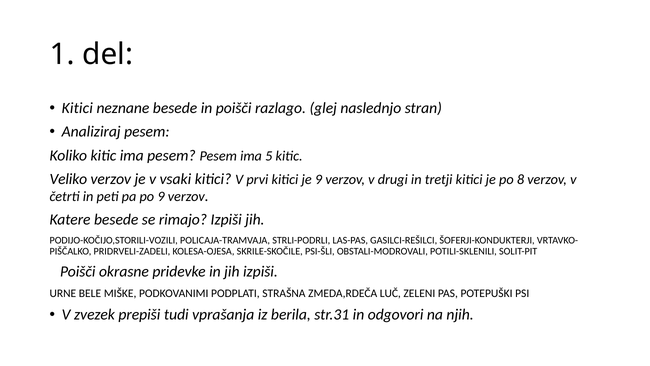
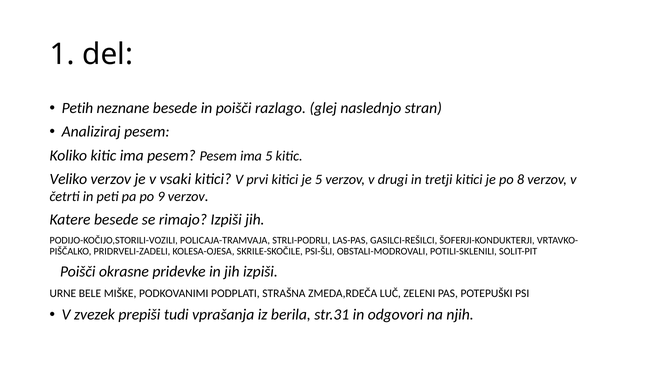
Kitici at (77, 108): Kitici -> Petih
je 9: 9 -> 5
